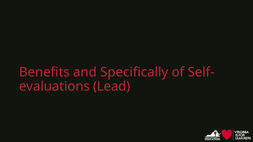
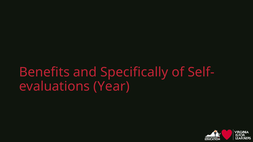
Lead: Lead -> Year
